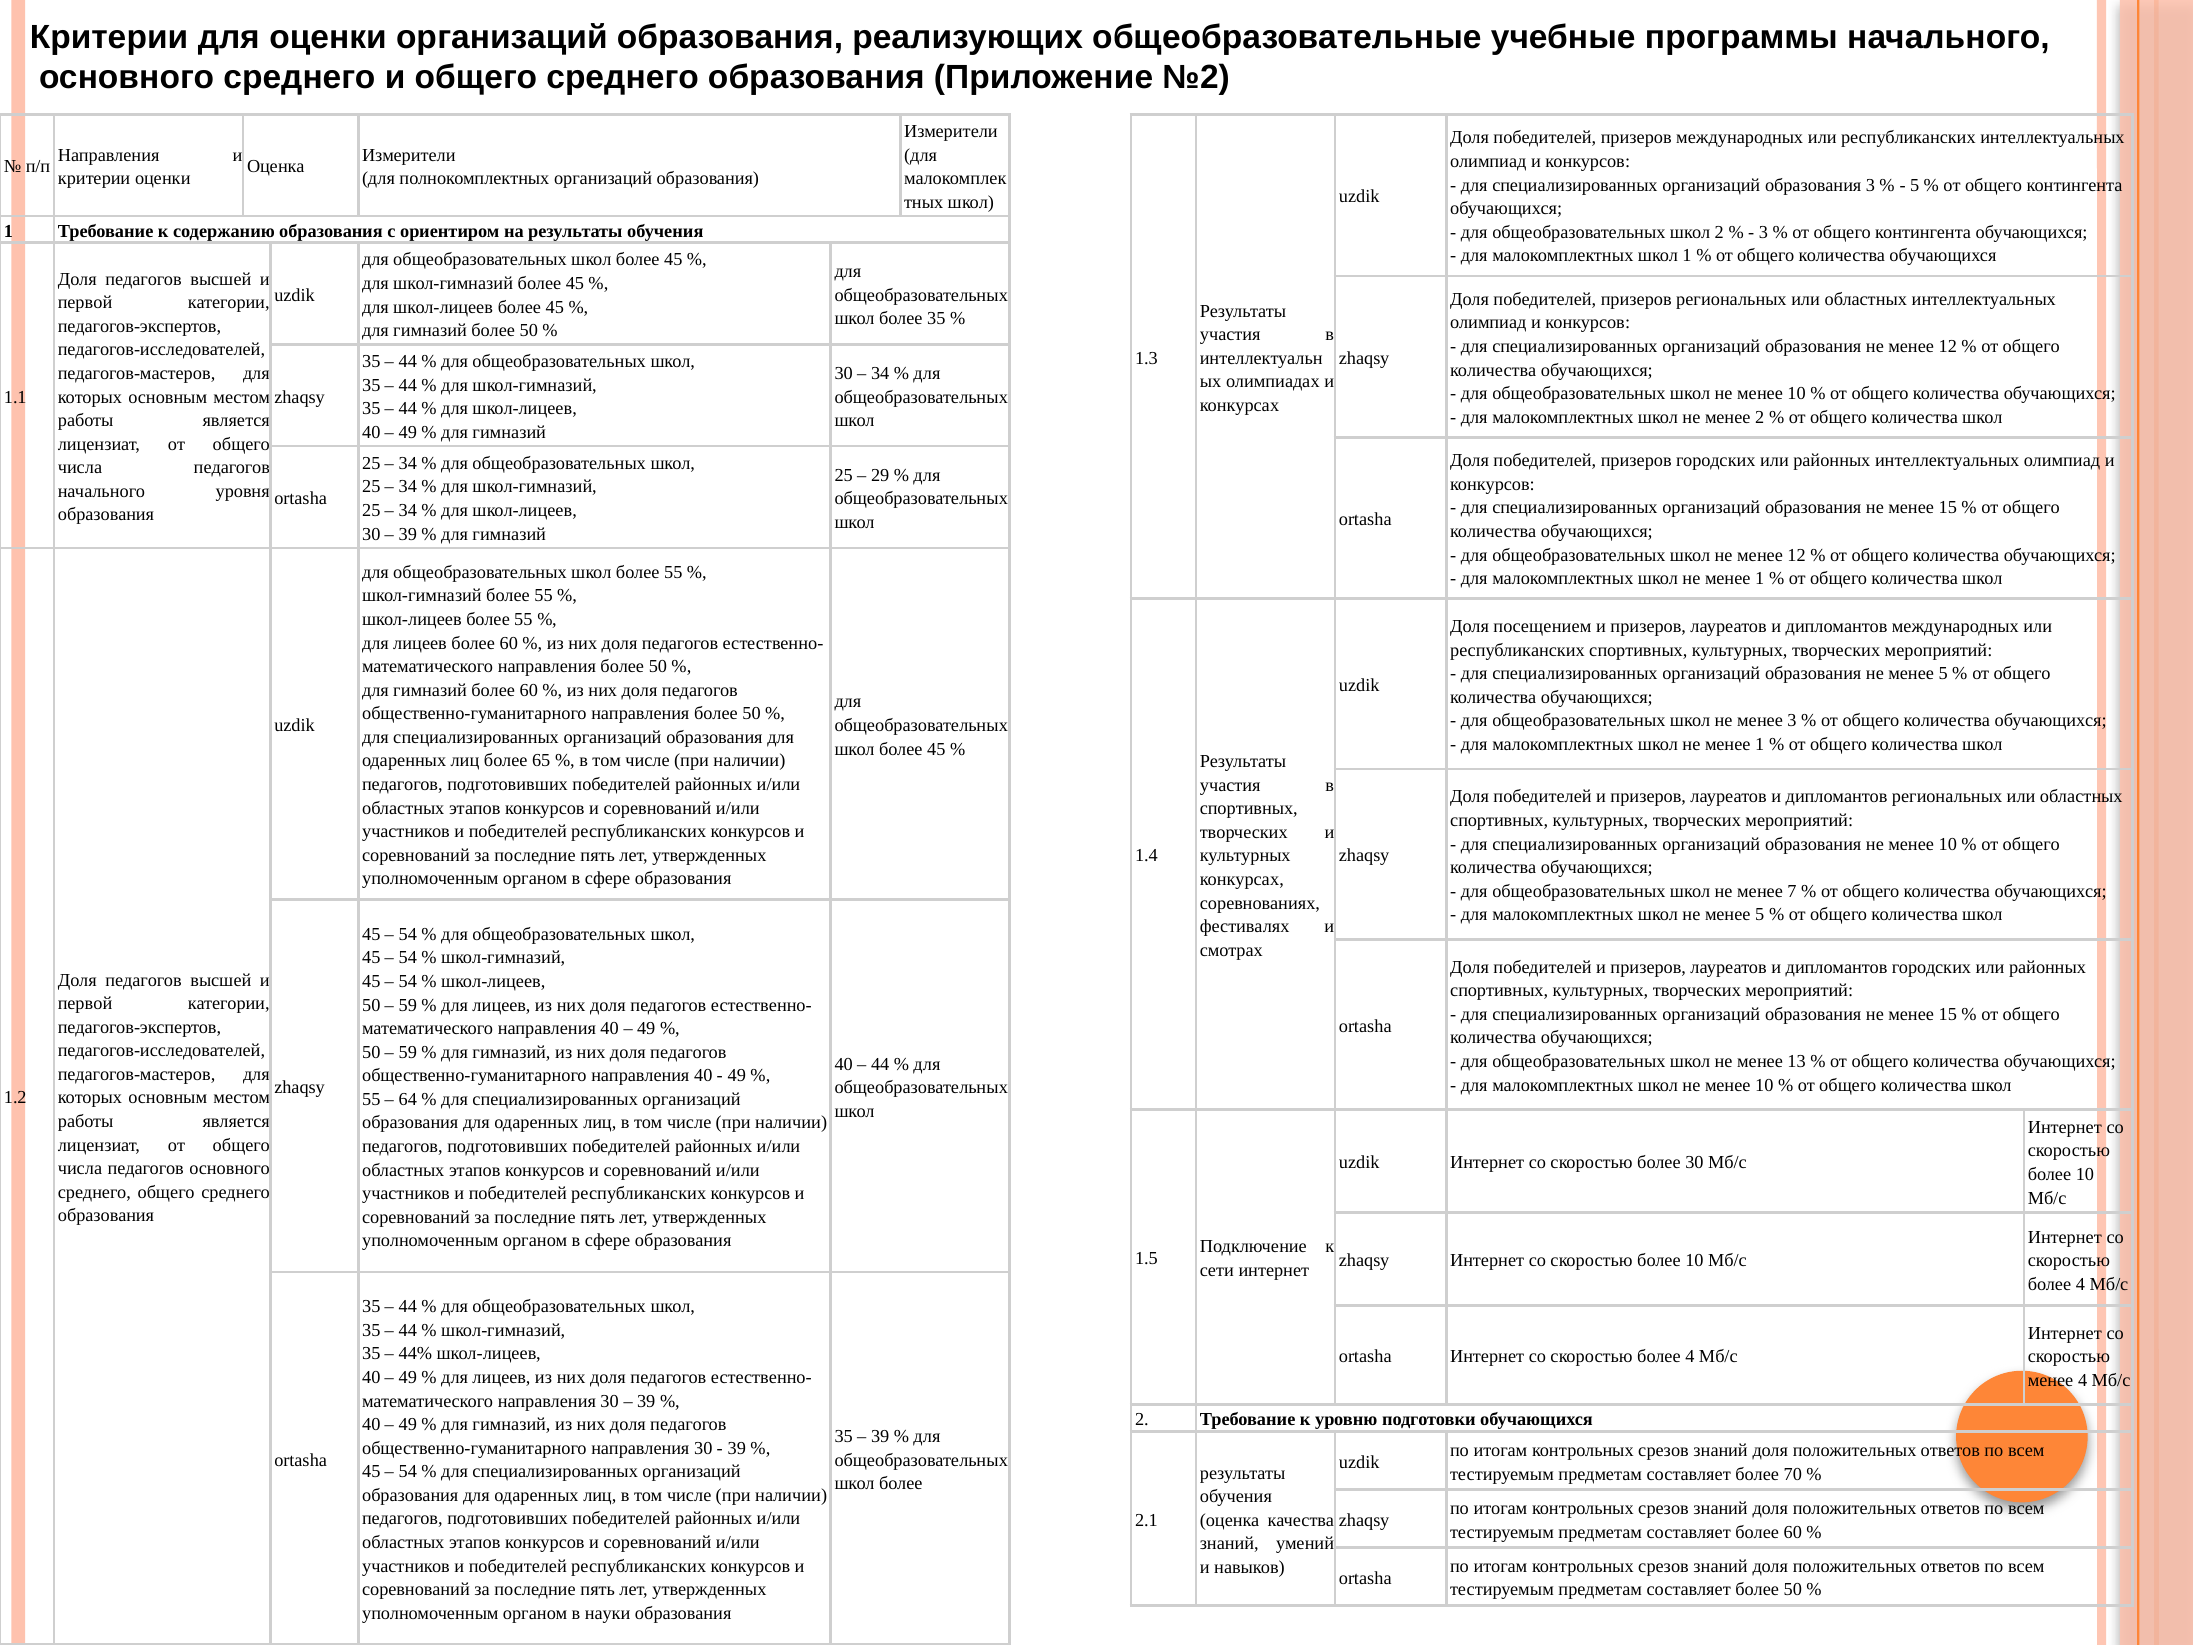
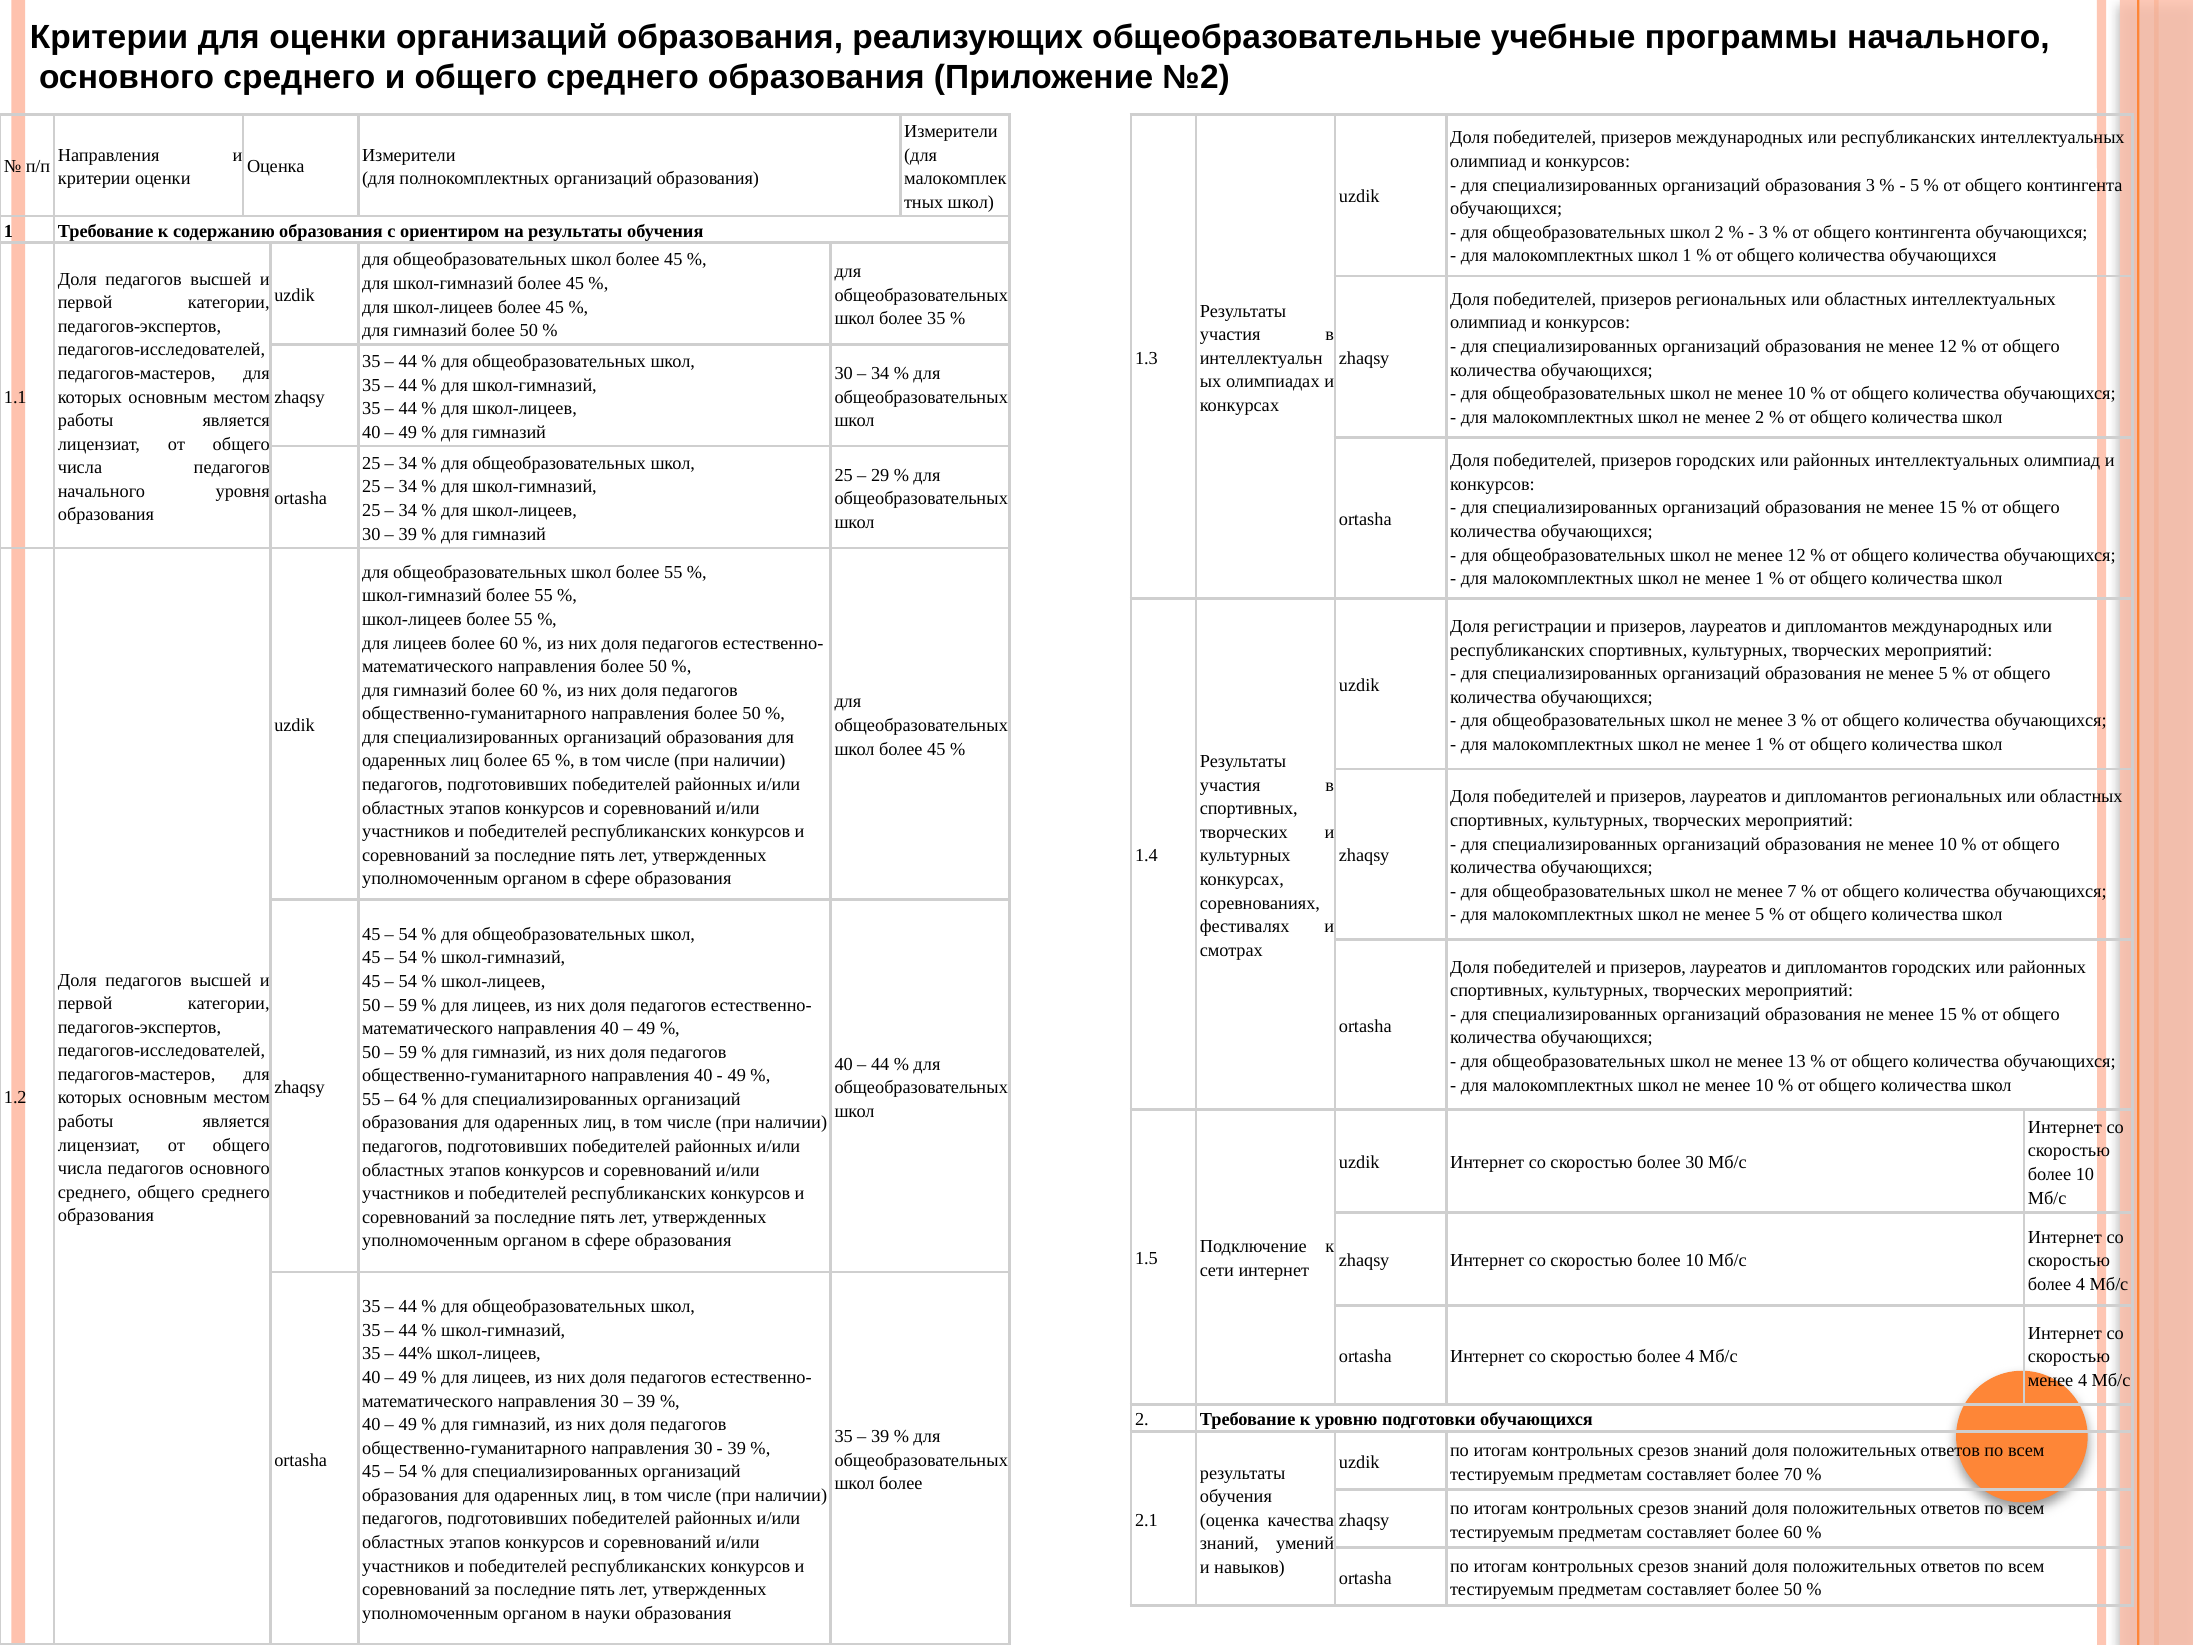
посещением: посещением -> регистрации
